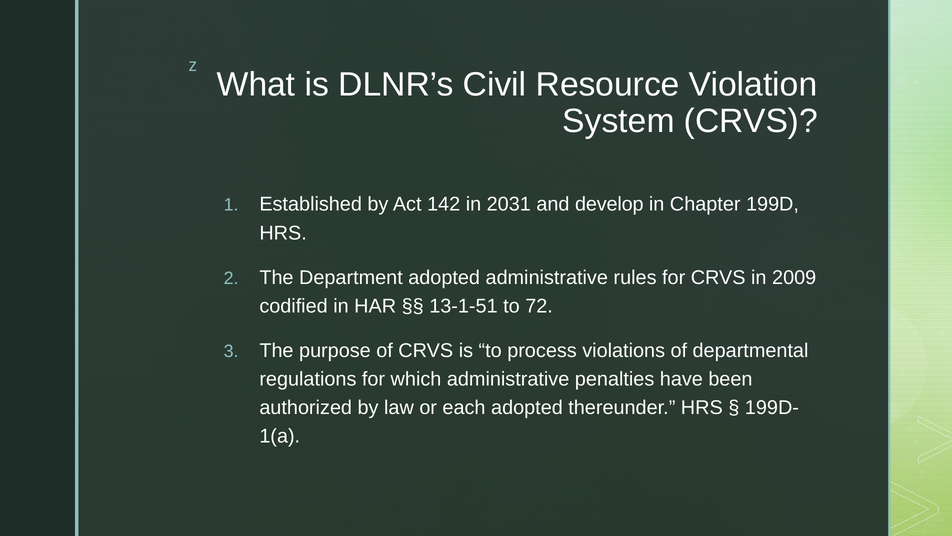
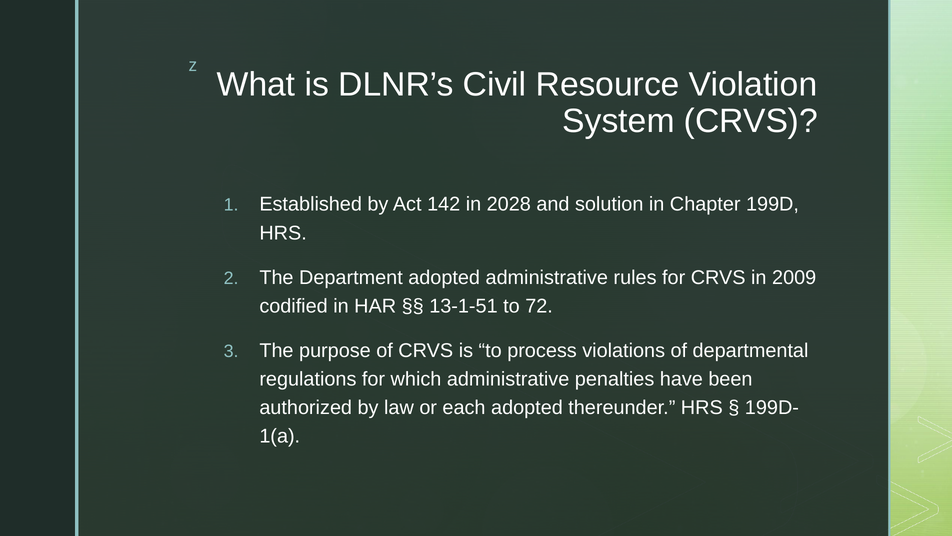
2031: 2031 -> 2028
develop: develop -> solution
